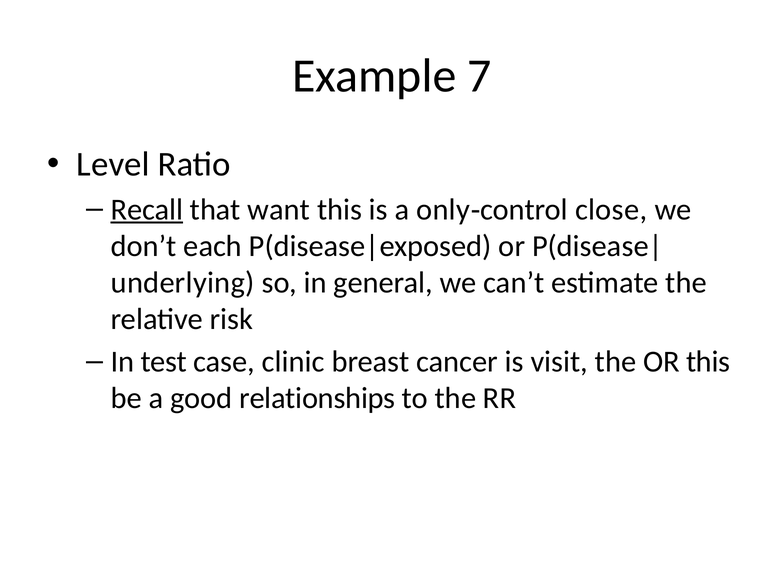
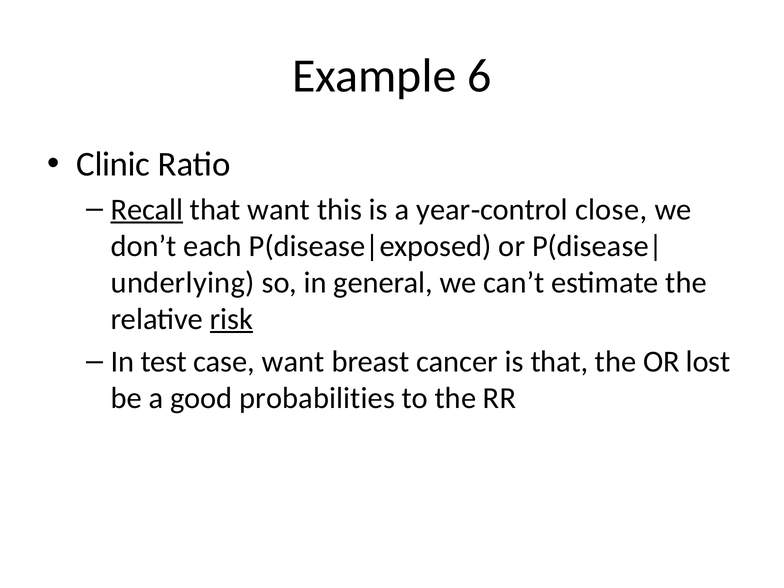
7: 7 -> 6
Level: Level -> Clinic
only: only -> year
risk underline: none -> present
case clinic: clinic -> want
is visit: visit -> that
OR this: this -> lost
relationships: relationships -> probabilities
